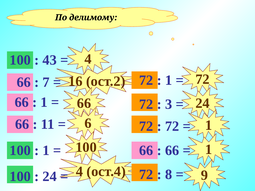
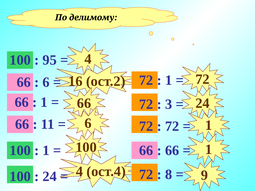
43: 43 -> 95
7 at (46, 82): 7 -> 6
